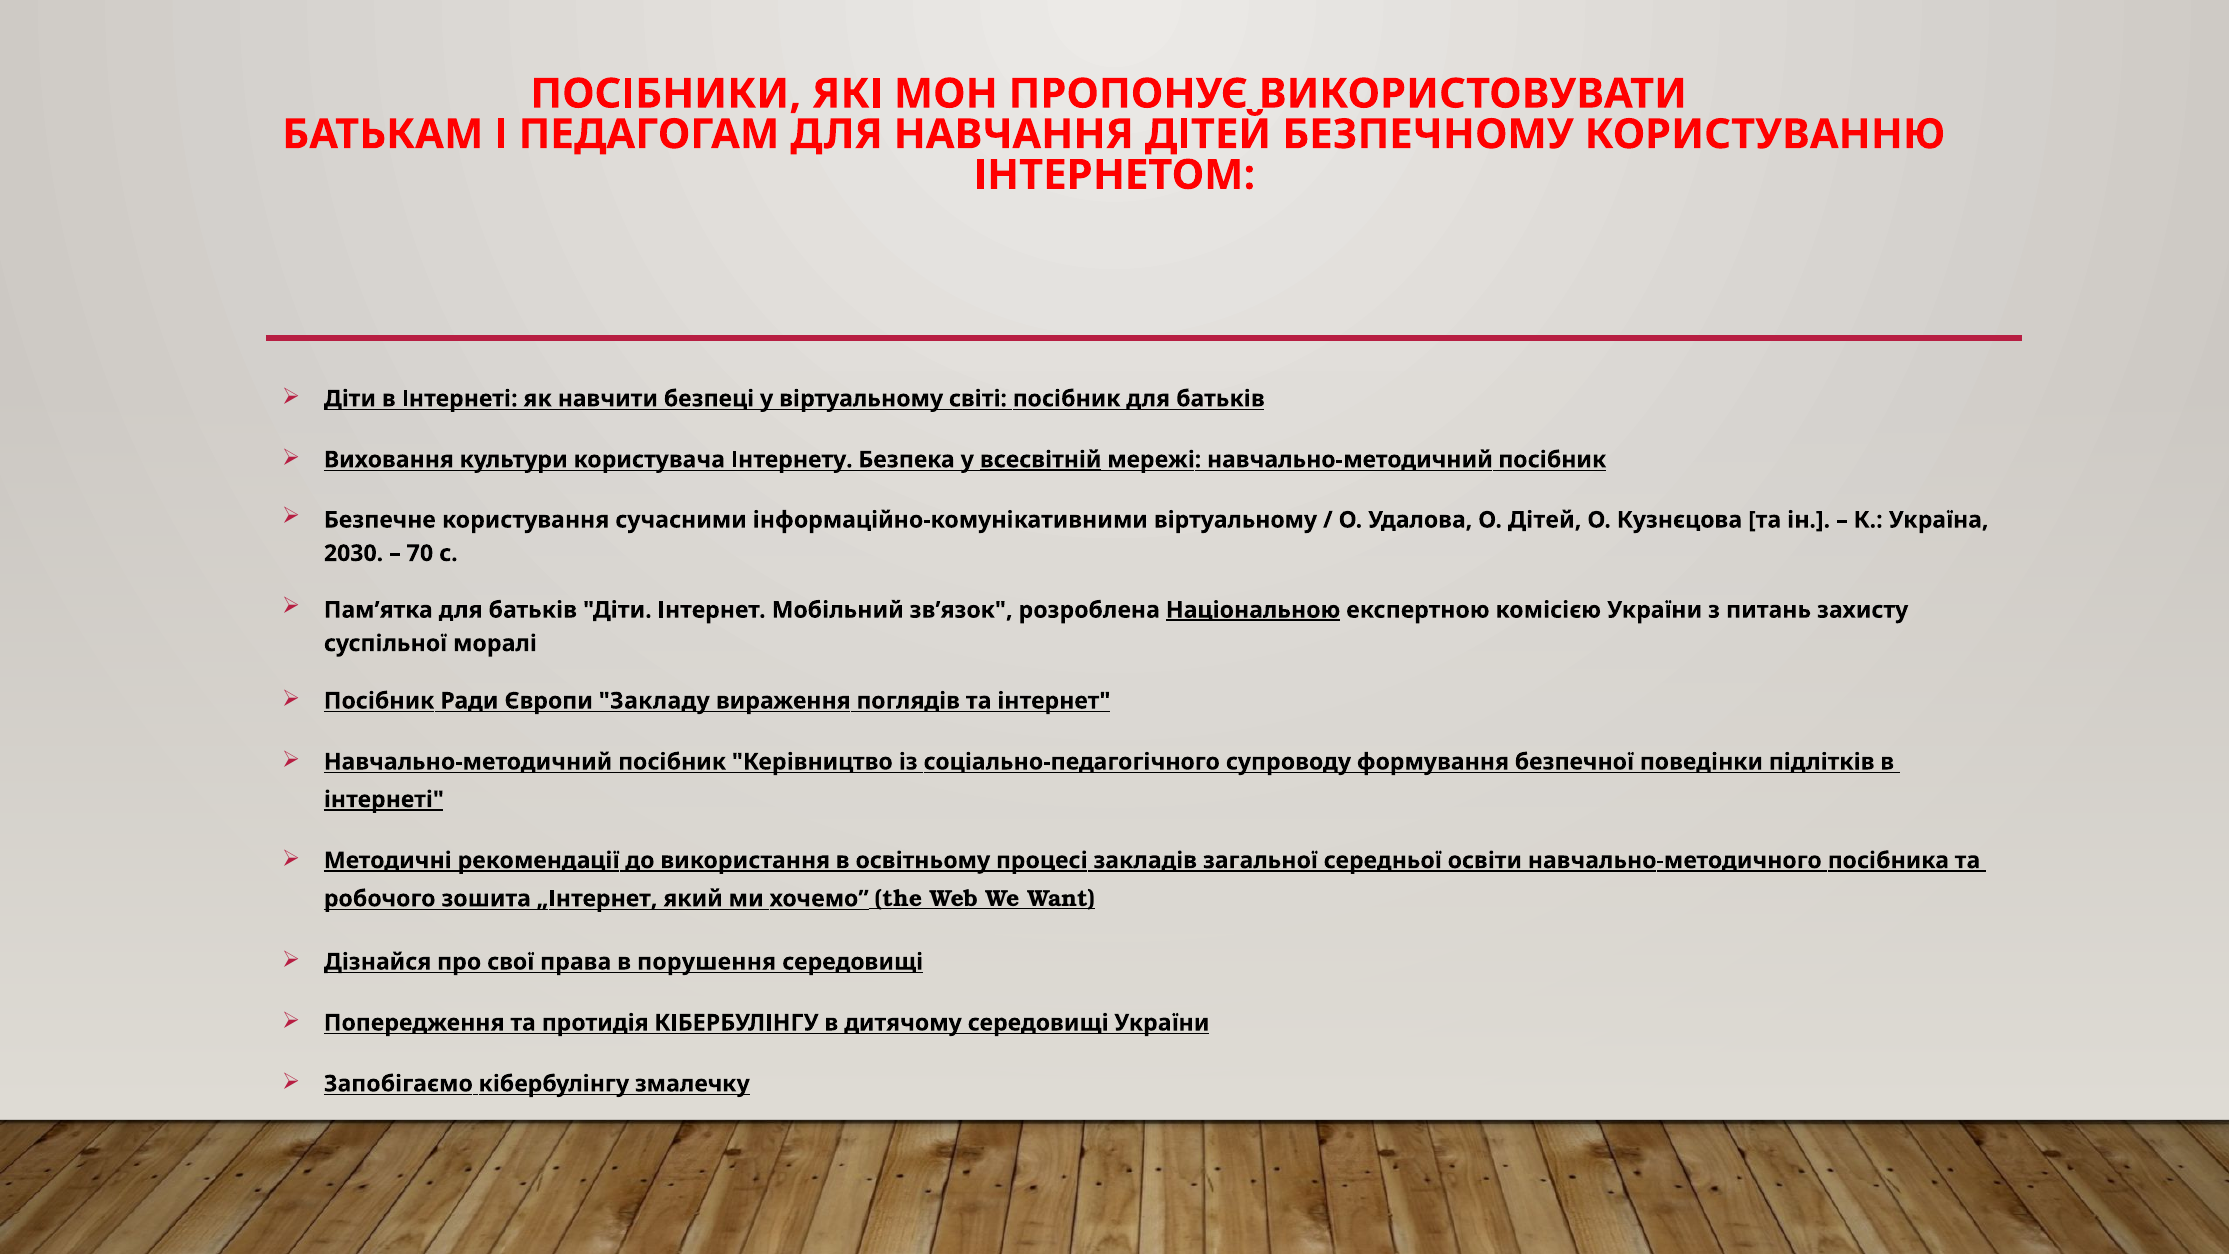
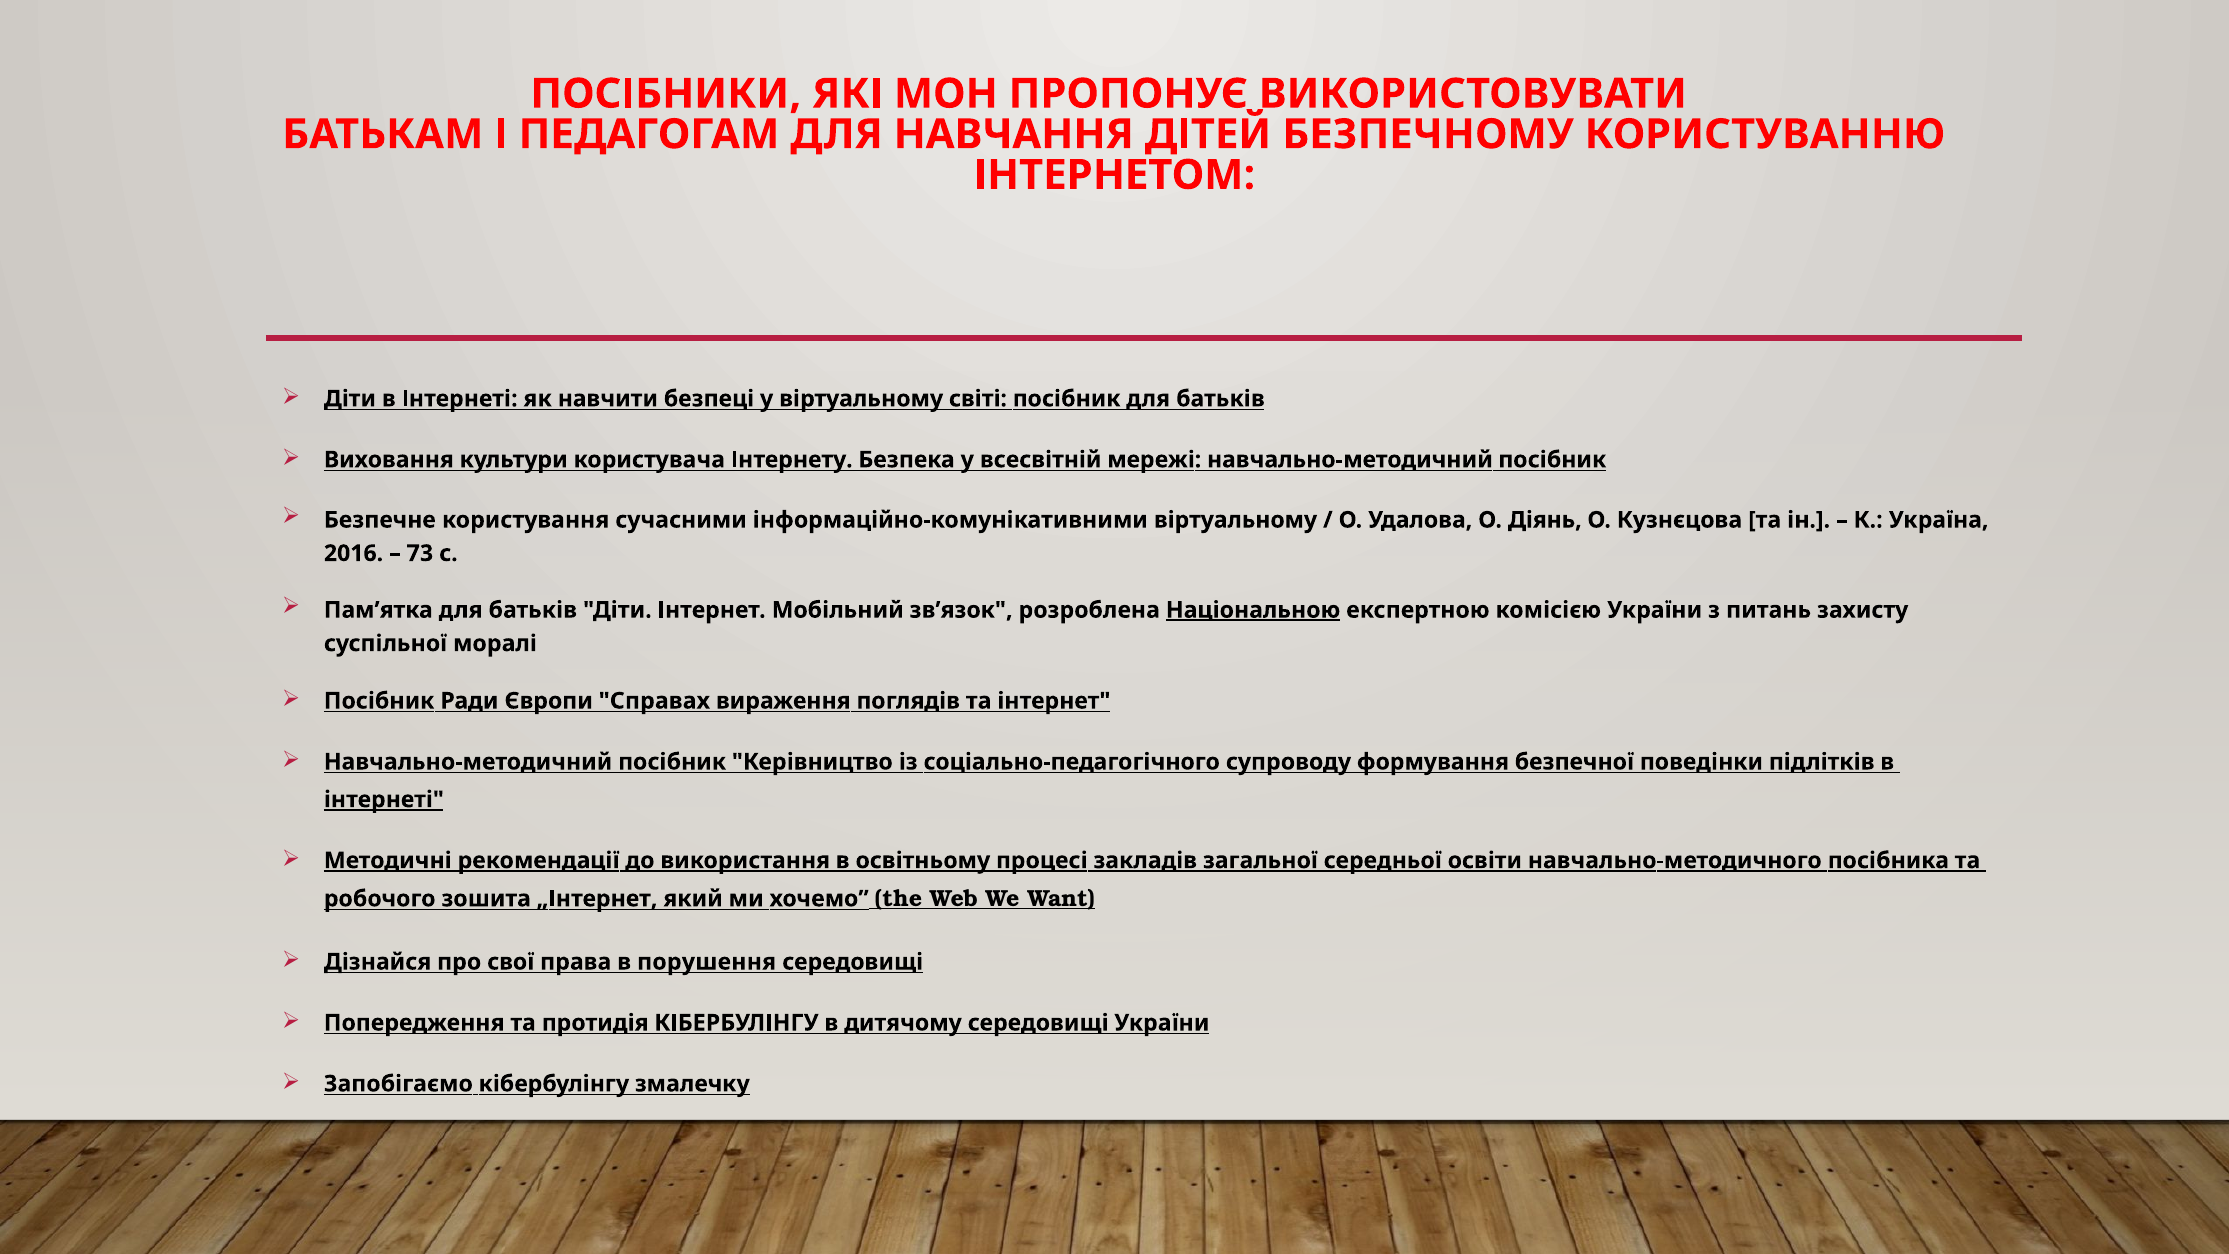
всесвітній underline: present -> none
О Дітей: Дітей -> Діянь
2030: 2030 -> 2016
70: 70 -> 73
Закладу: Закладу -> Справах
